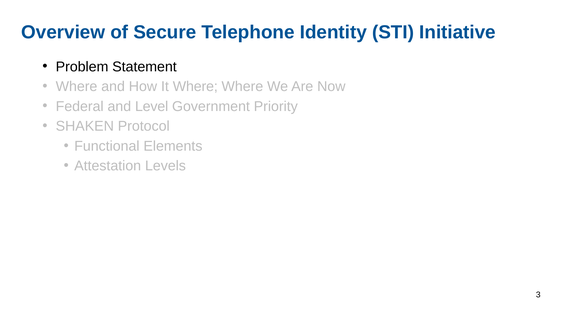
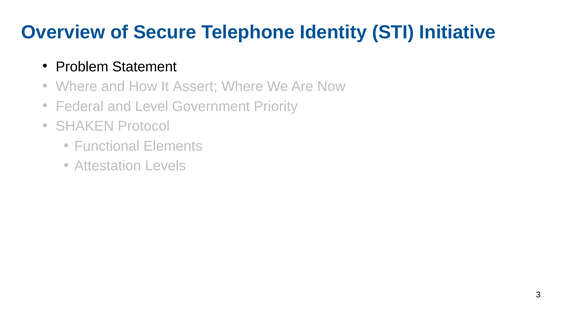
It Where: Where -> Assert
